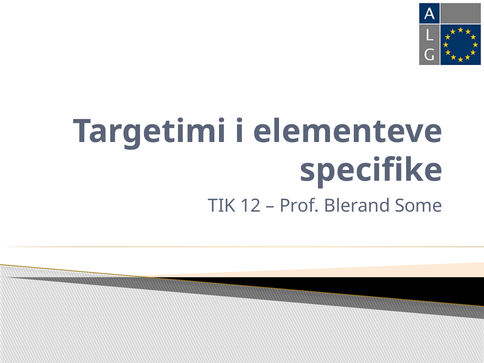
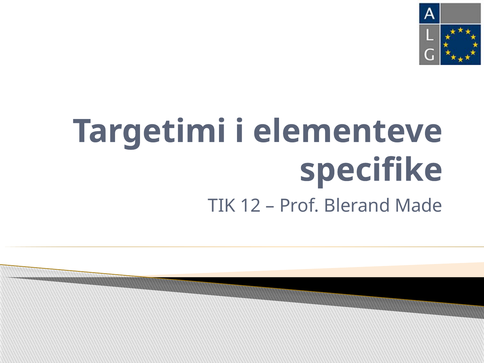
Some: Some -> Made
